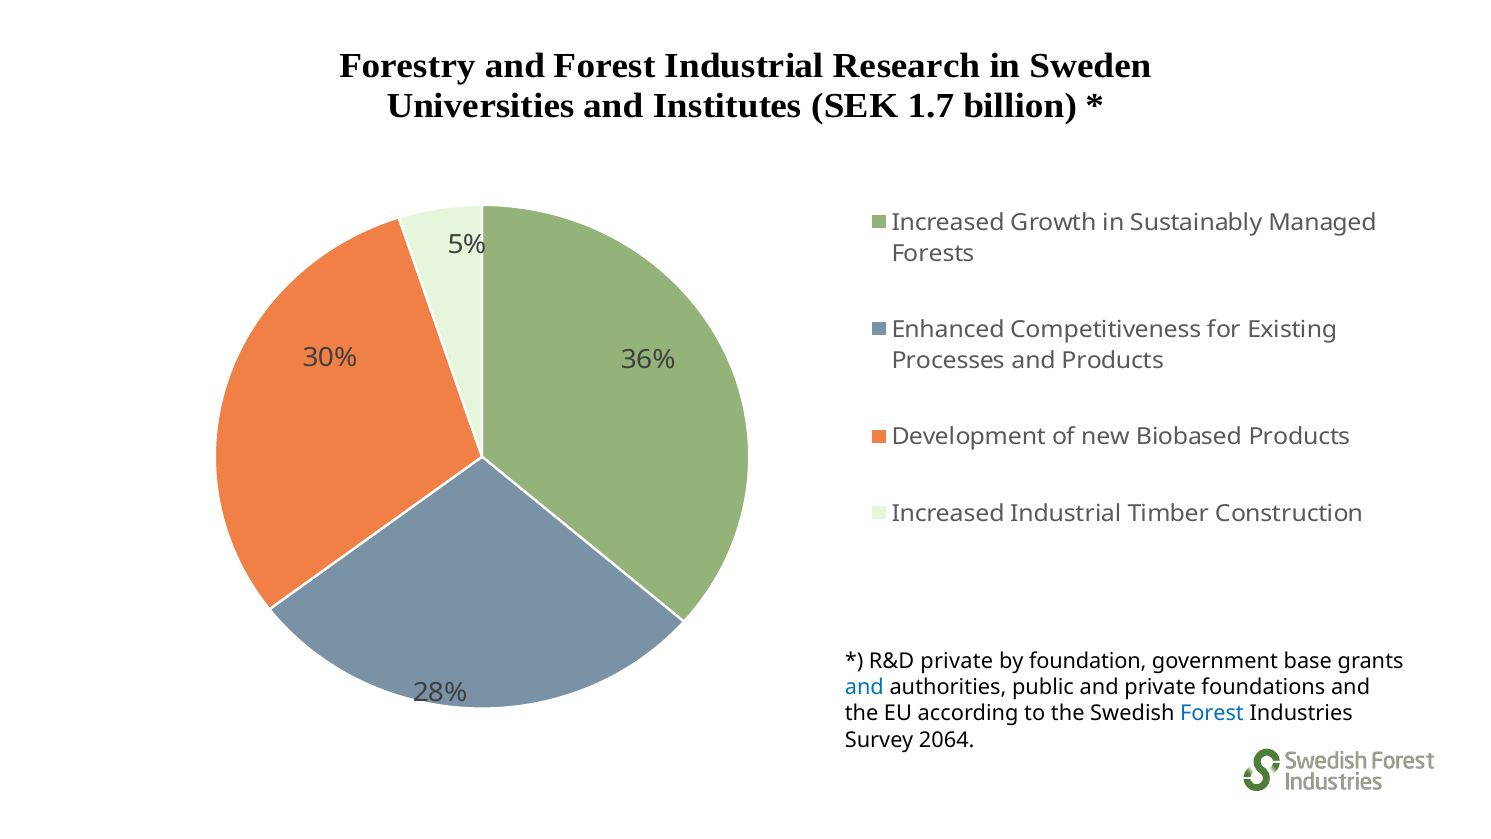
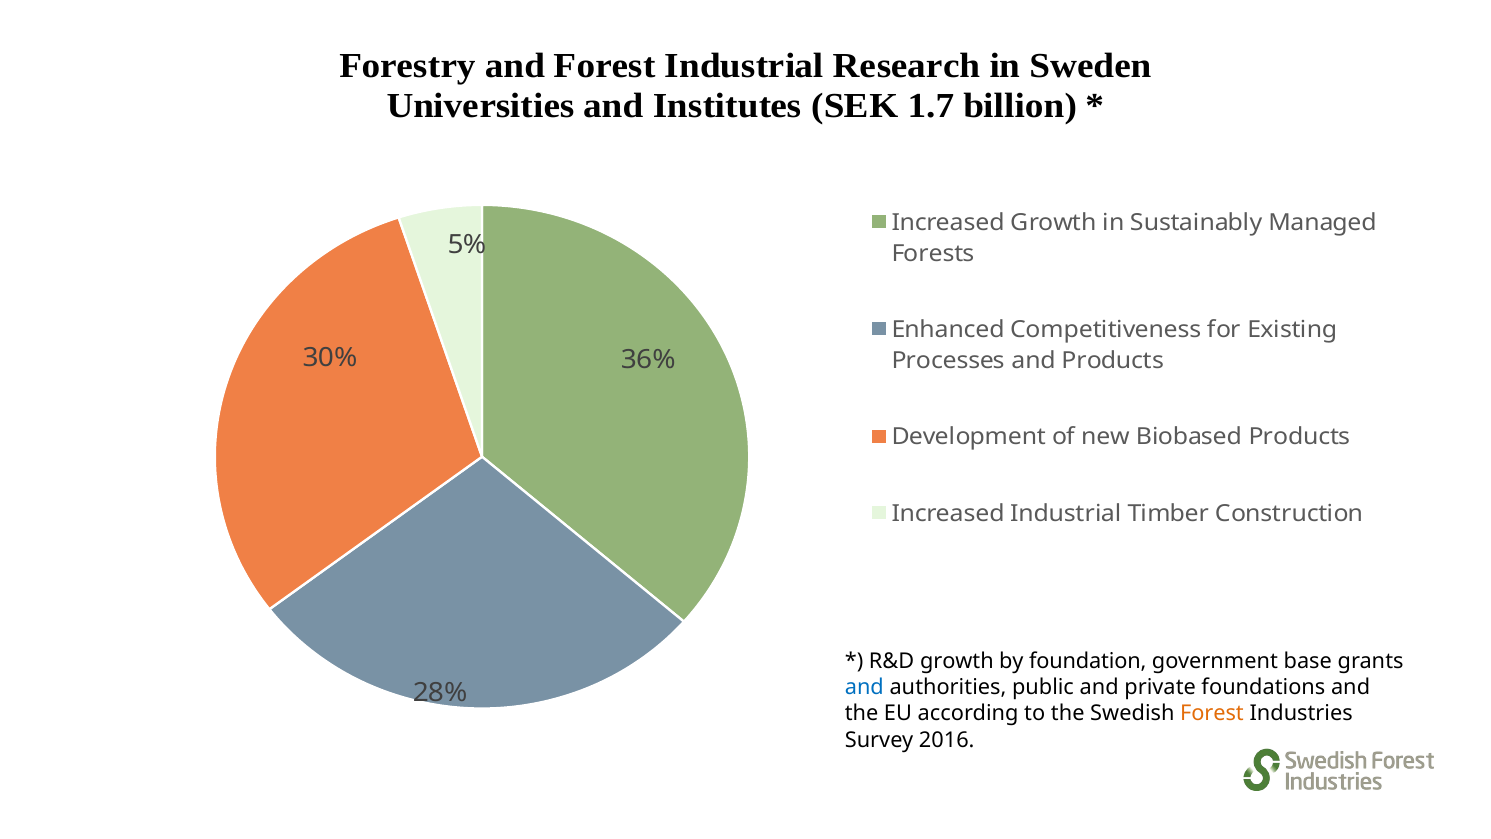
R&D private: private -> growth
Forest at (1212, 714) colour: blue -> orange
2064: 2064 -> 2016
